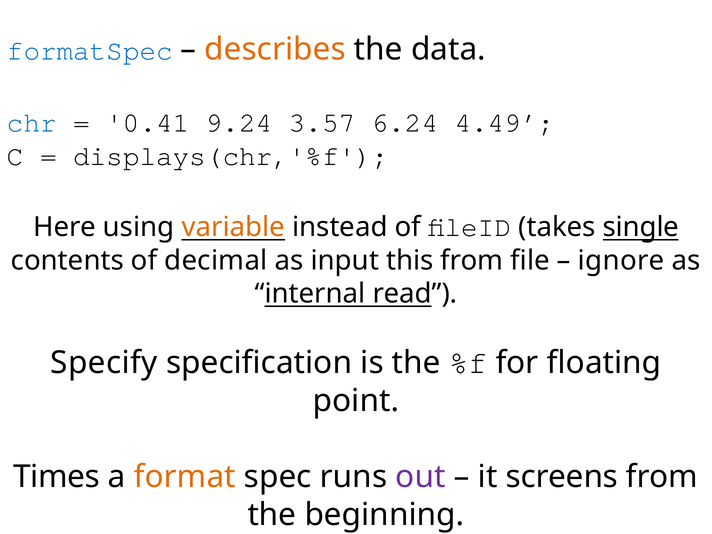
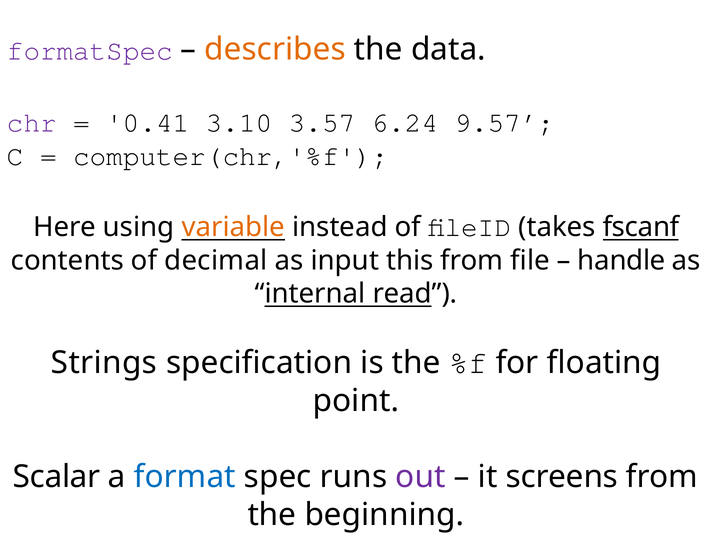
formatSpec colour: blue -> purple
chr colour: blue -> purple
9.24: 9.24 -> 3.10
4.49: 4.49 -> 9.57
displays(chr,'%f: displays(chr,'%f -> computer(chr,'%f
single: single -> fscanf
ignore: ignore -> handle
Specify: Specify -> Strings
Times: Times -> Scalar
format colour: orange -> blue
